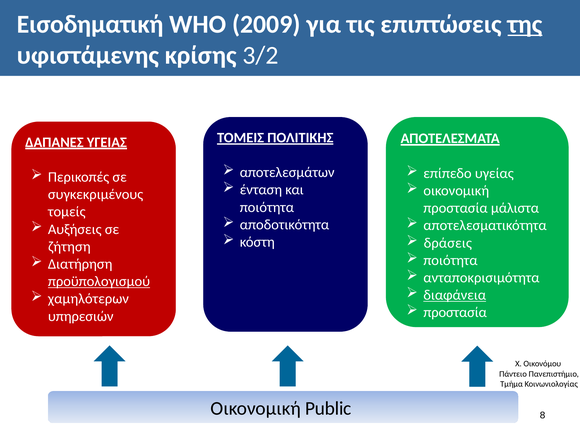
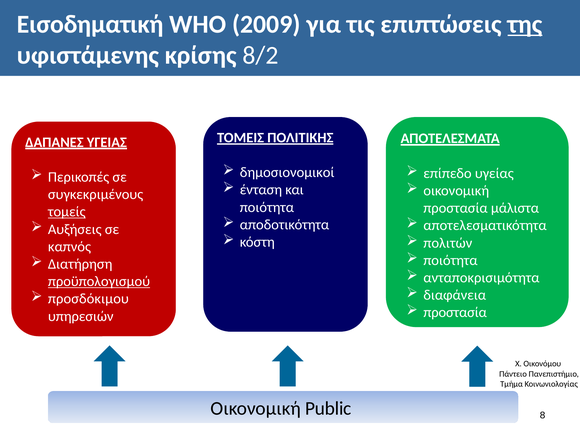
3/2: 3/2 -> 8/2
αποτελεσμάτων: αποτελεσμάτων -> δημοσιονομικοί
τομείς underline: none -> present
δράσεις: δράσεις -> πολιτών
ζήτηση: ζήτηση -> καπνός
διαφάνεια underline: present -> none
χαμηλότερων: χαμηλότερων -> προσδόκιμου
